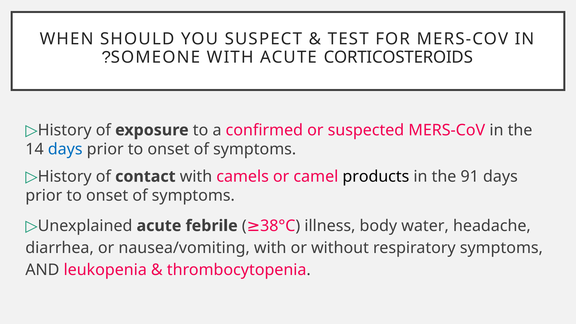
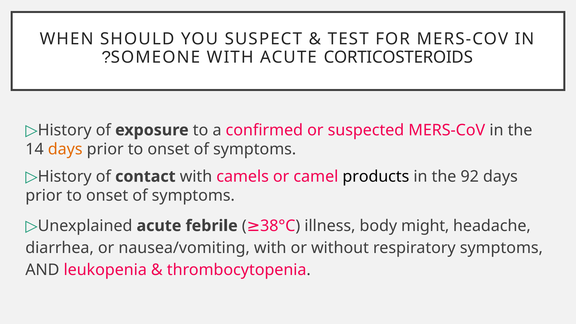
days at (65, 149) colour: blue -> orange
91: 91 -> 92
water: water -> might
